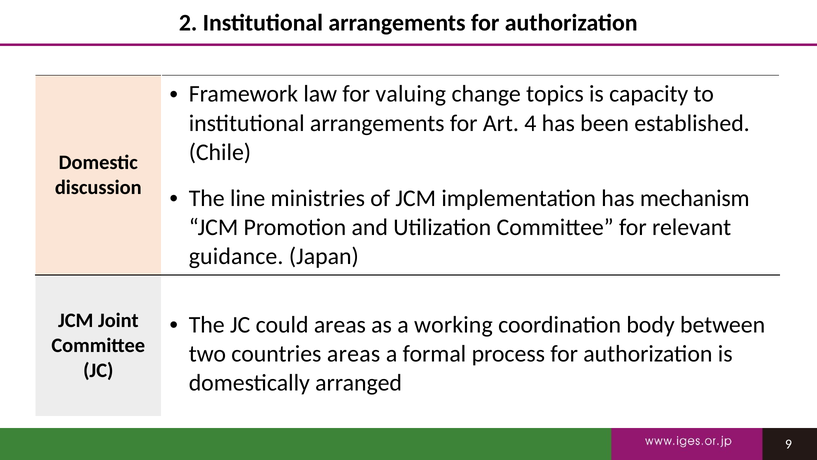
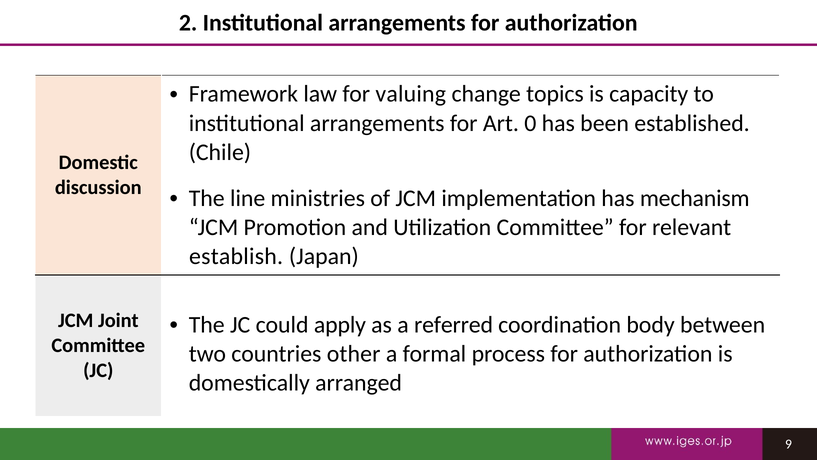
4: 4 -> 0
guidance: guidance -> establish
could areas: areas -> apply
working: working -> referred
countries areas: areas -> other
